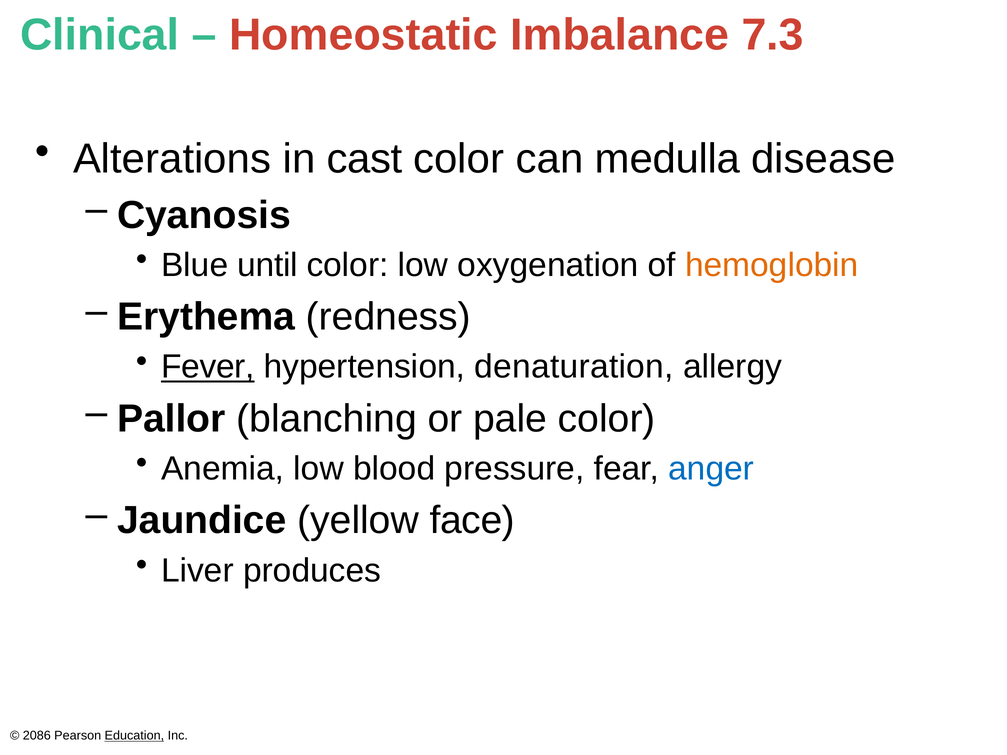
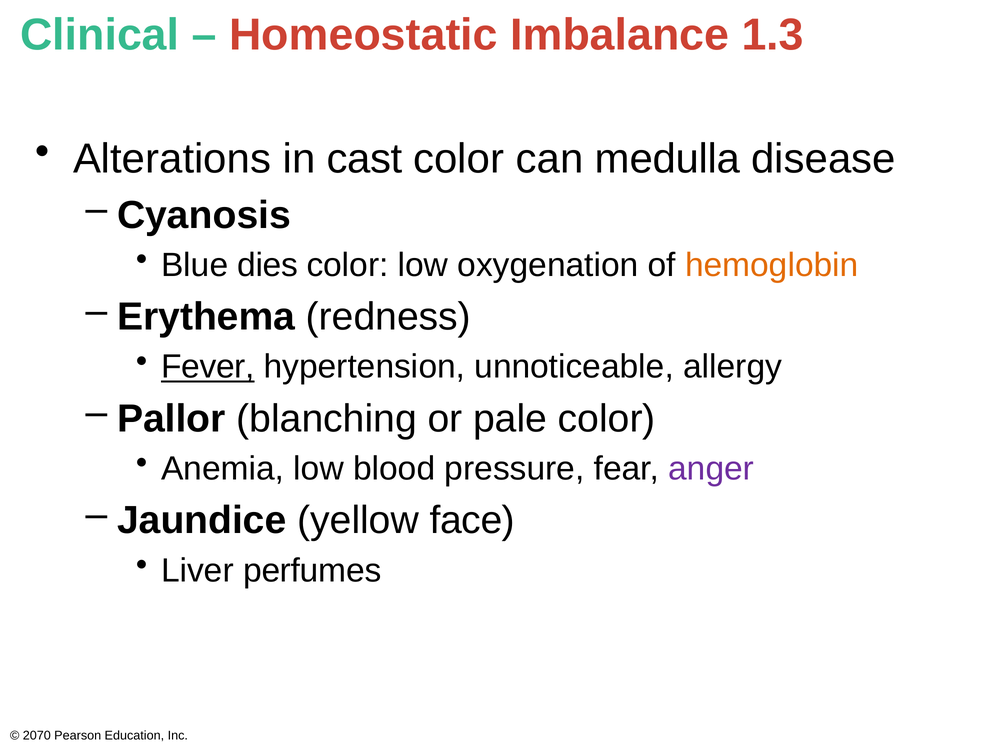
7.3: 7.3 -> 1.3
until: until -> dies
denaturation: denaturation -> unnoticeable
anger colour: blue -> purple
produces: produces -> perfumes
2086: 2086 -> 2070
Education underline: present -> none
